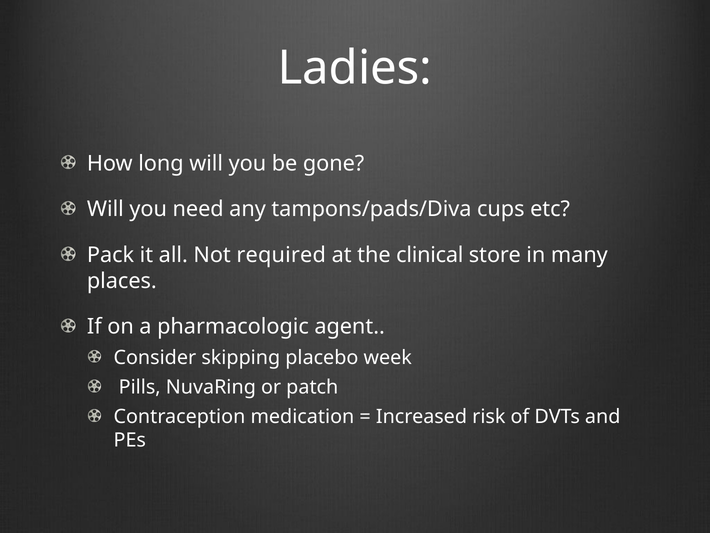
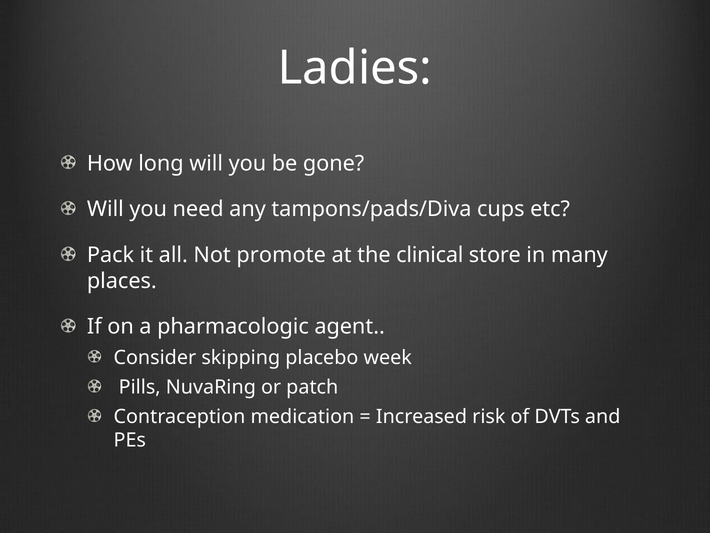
required: required -> promote
